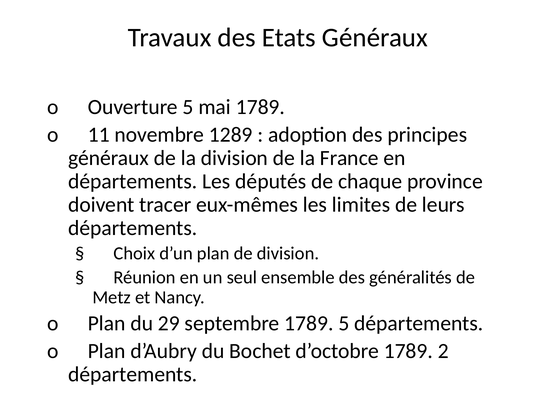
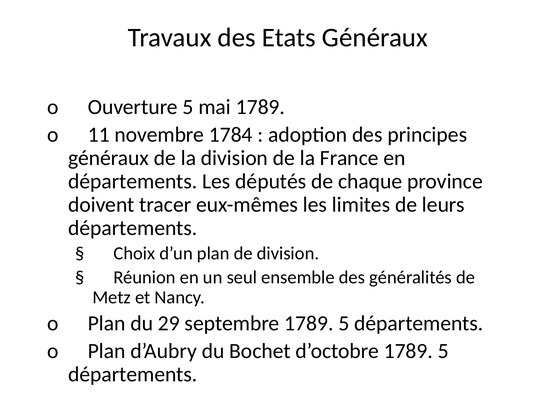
1289: 1289 -> 1784
d’octobre 1789 2: 2 -> 5
